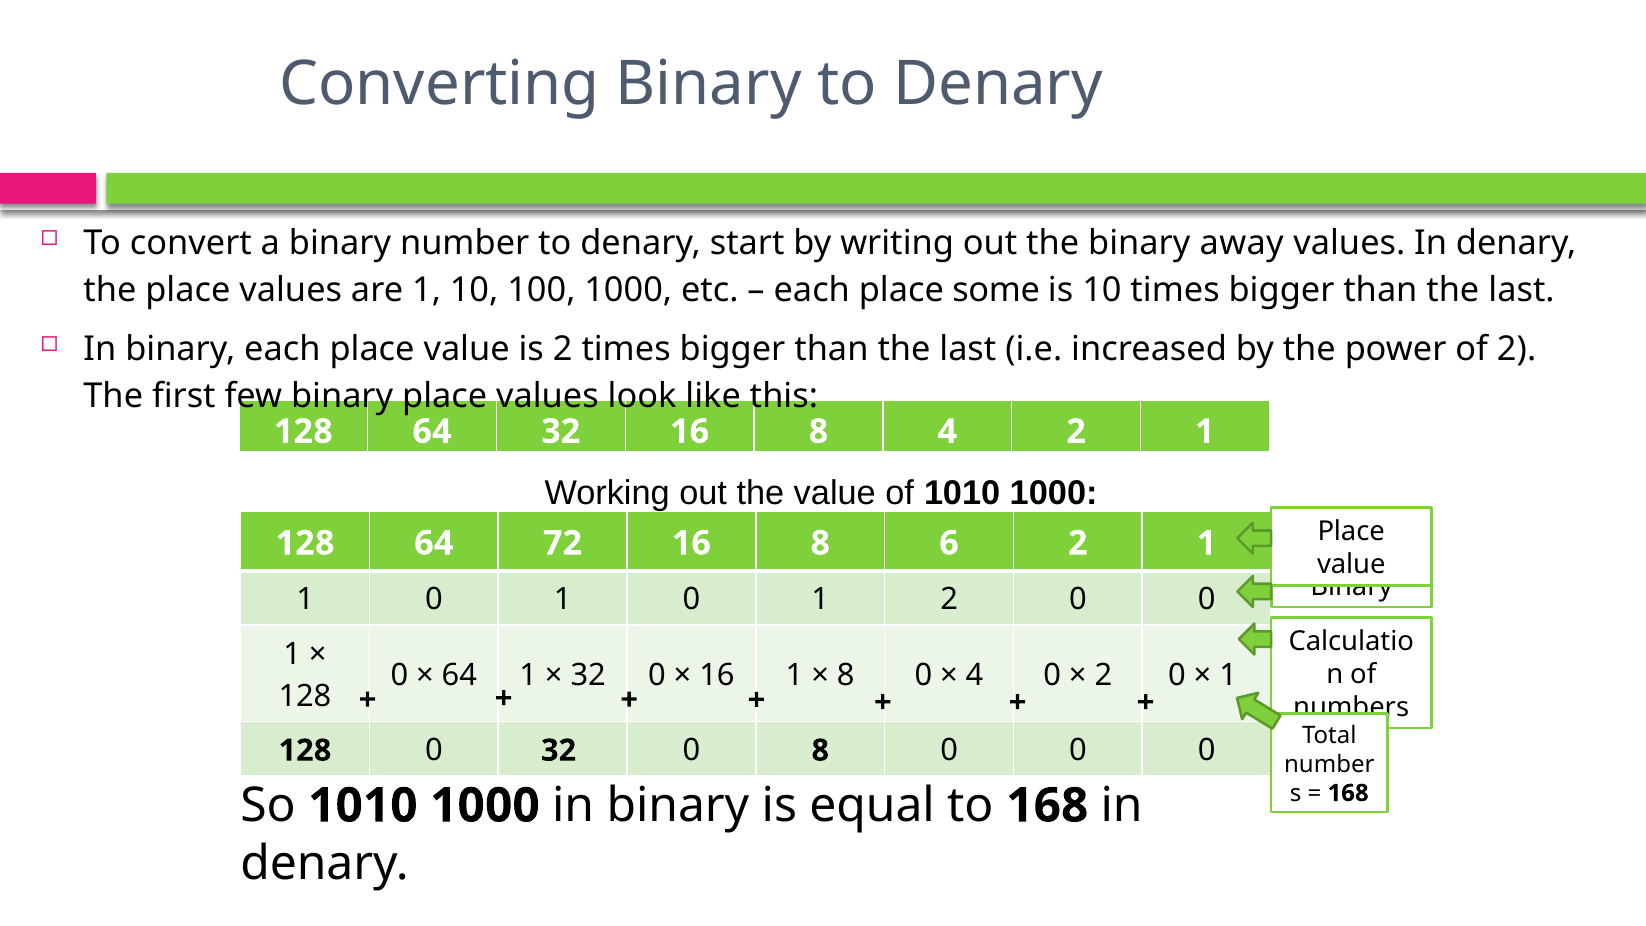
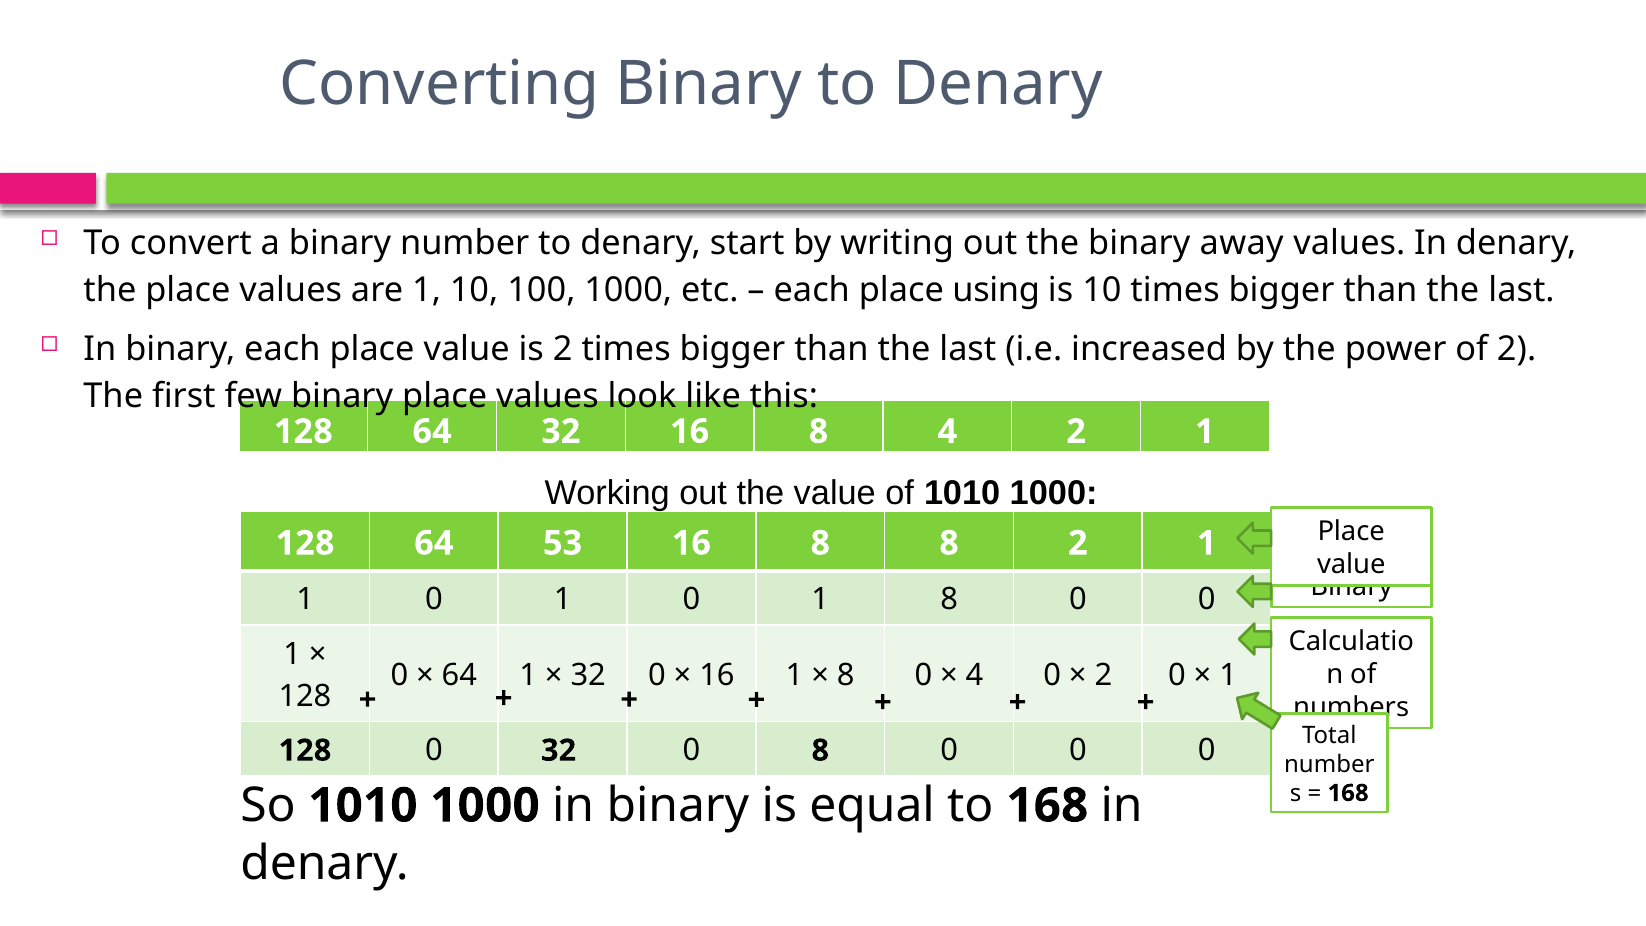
some: some -> using
72: 72 -> 53
8 6: 6 -> 8
1 2: 2 -> 8
